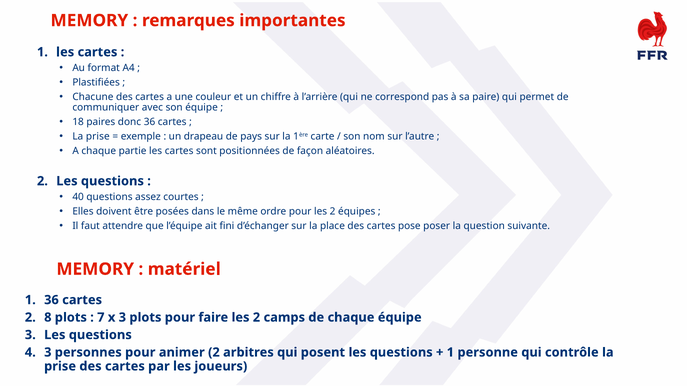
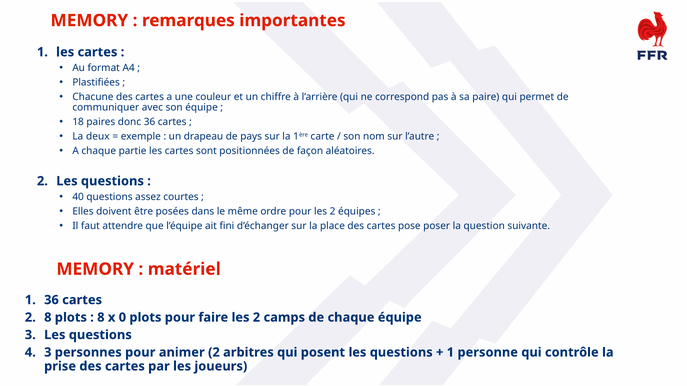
prise at (98, 137): prise -> deux
7 at (101, 318): 7 -> 8
x 3: 3 -> 0
